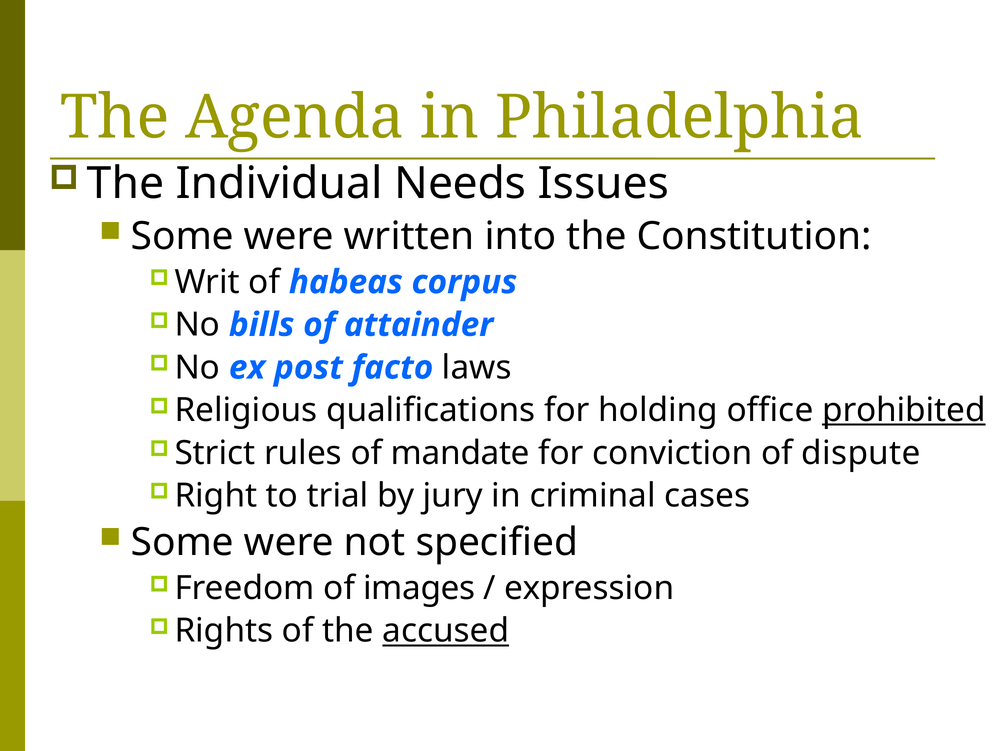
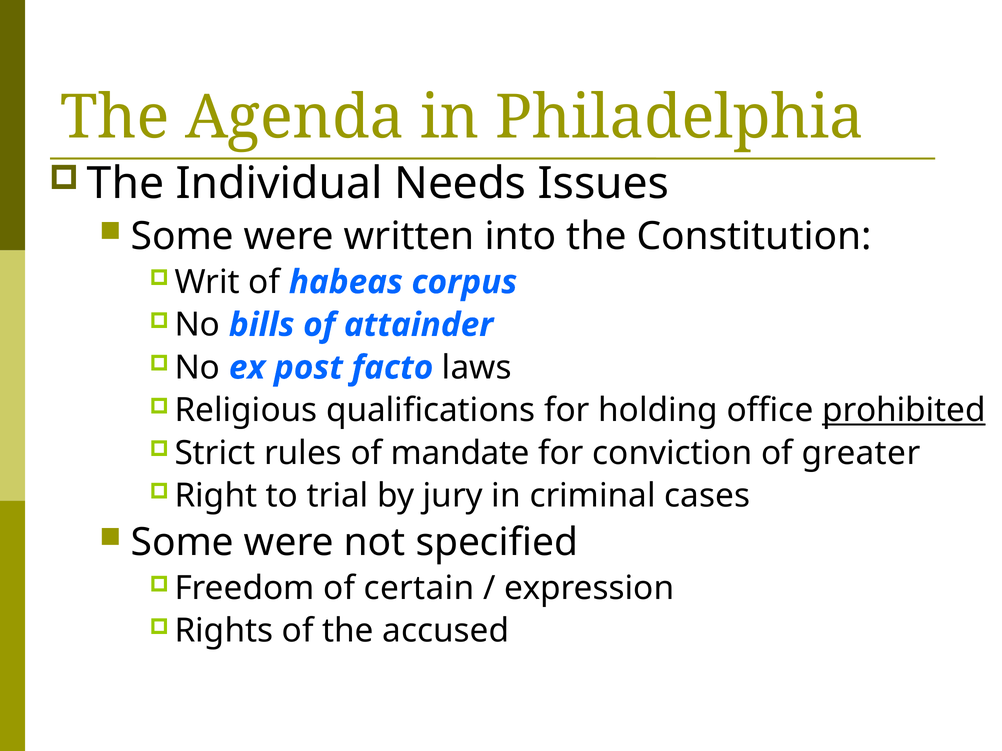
dispute: dispute -> greater
images: images -> certain
accused underline: present -> none
